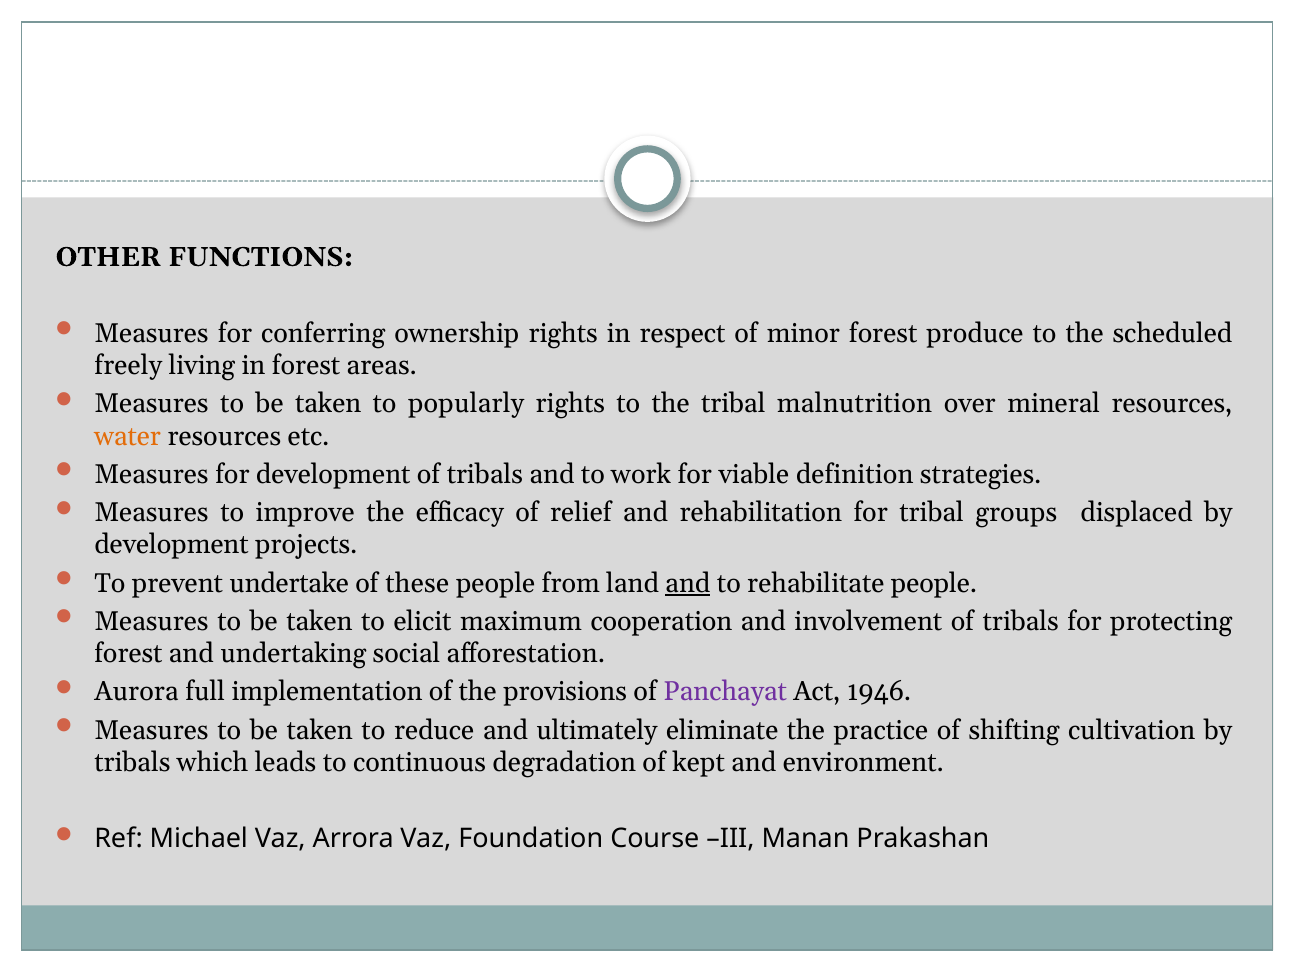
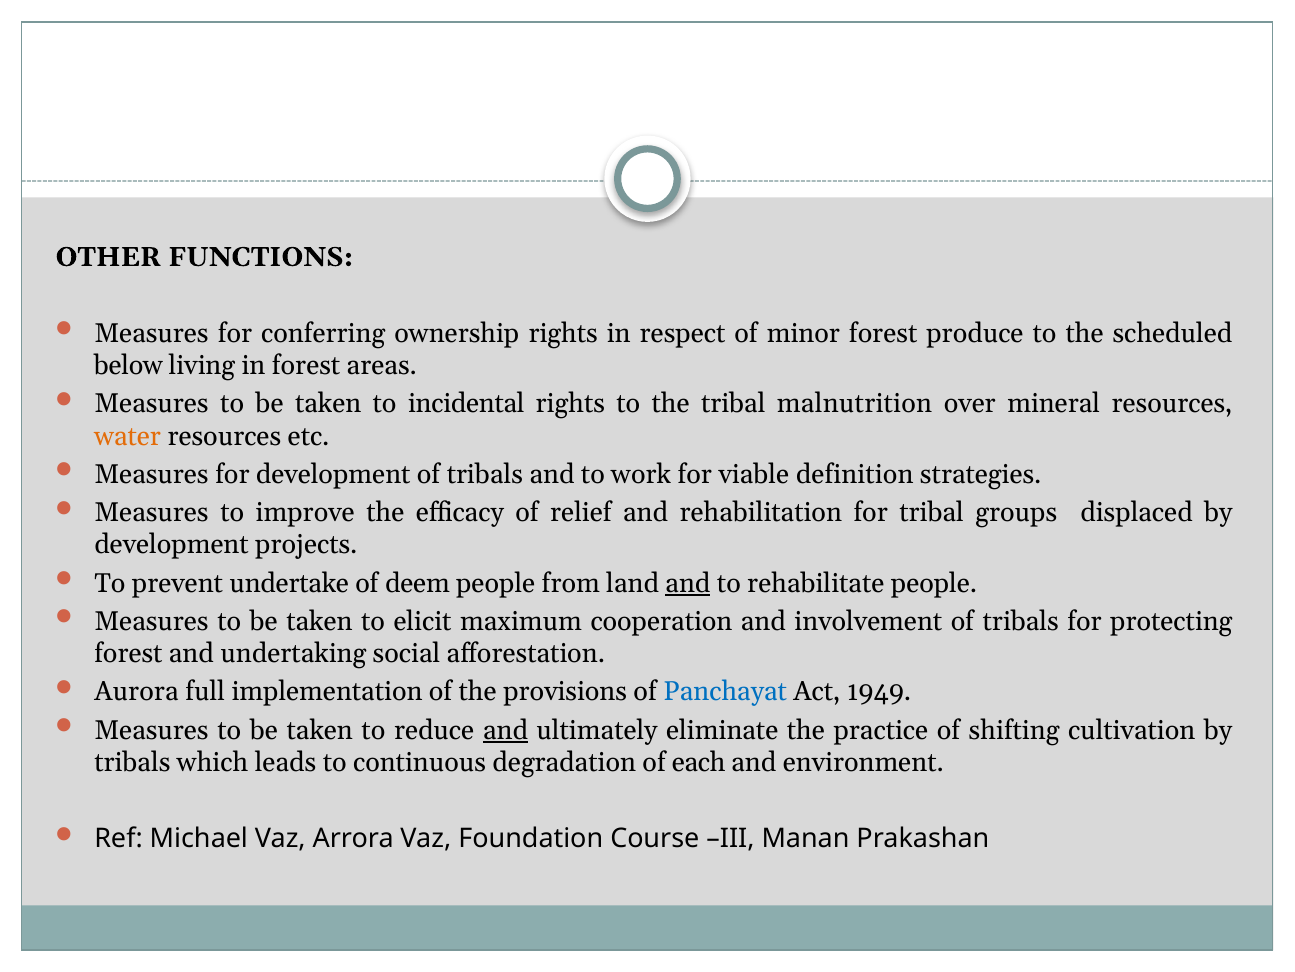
freely: freely -> below
popularly: popularly -> incidental
these: these -> deem
Panchayat colour: purple -> blue
1946: 1946 -> 1949
and at (506, 730) underline: none -> present
kept: kept -> each
